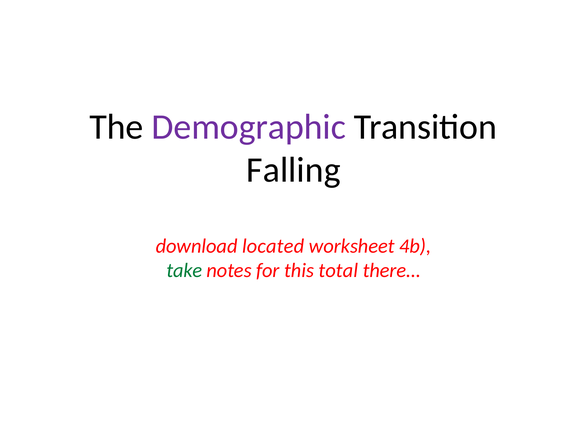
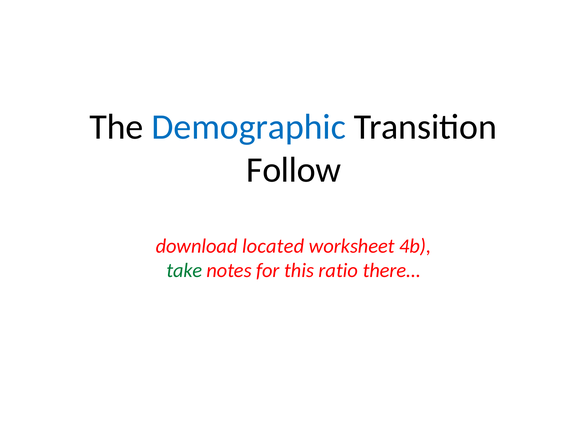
Demographic colour: purple -> blue
Falling: Falling -> Follow
total: total -> ratio
